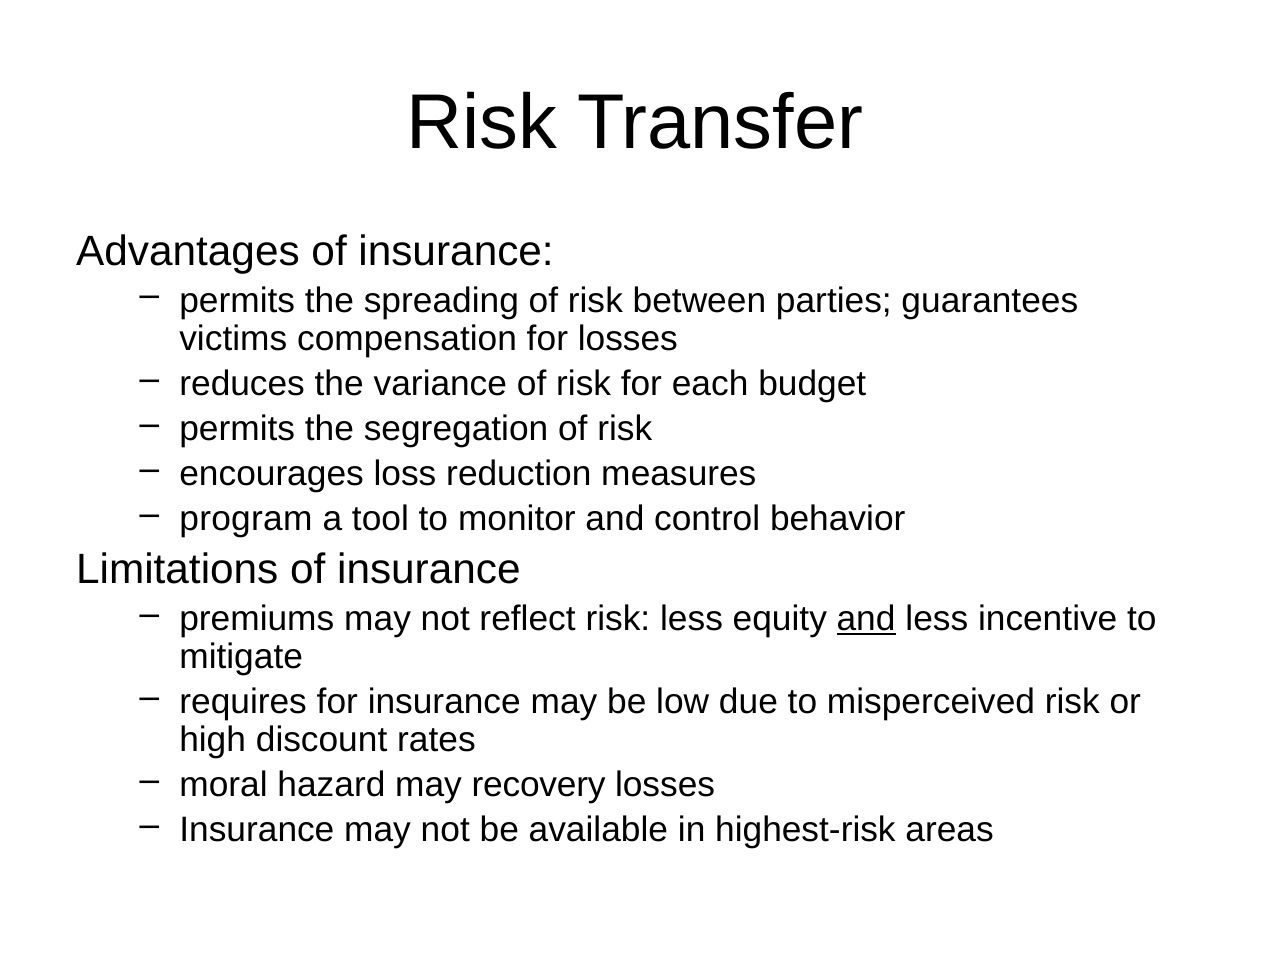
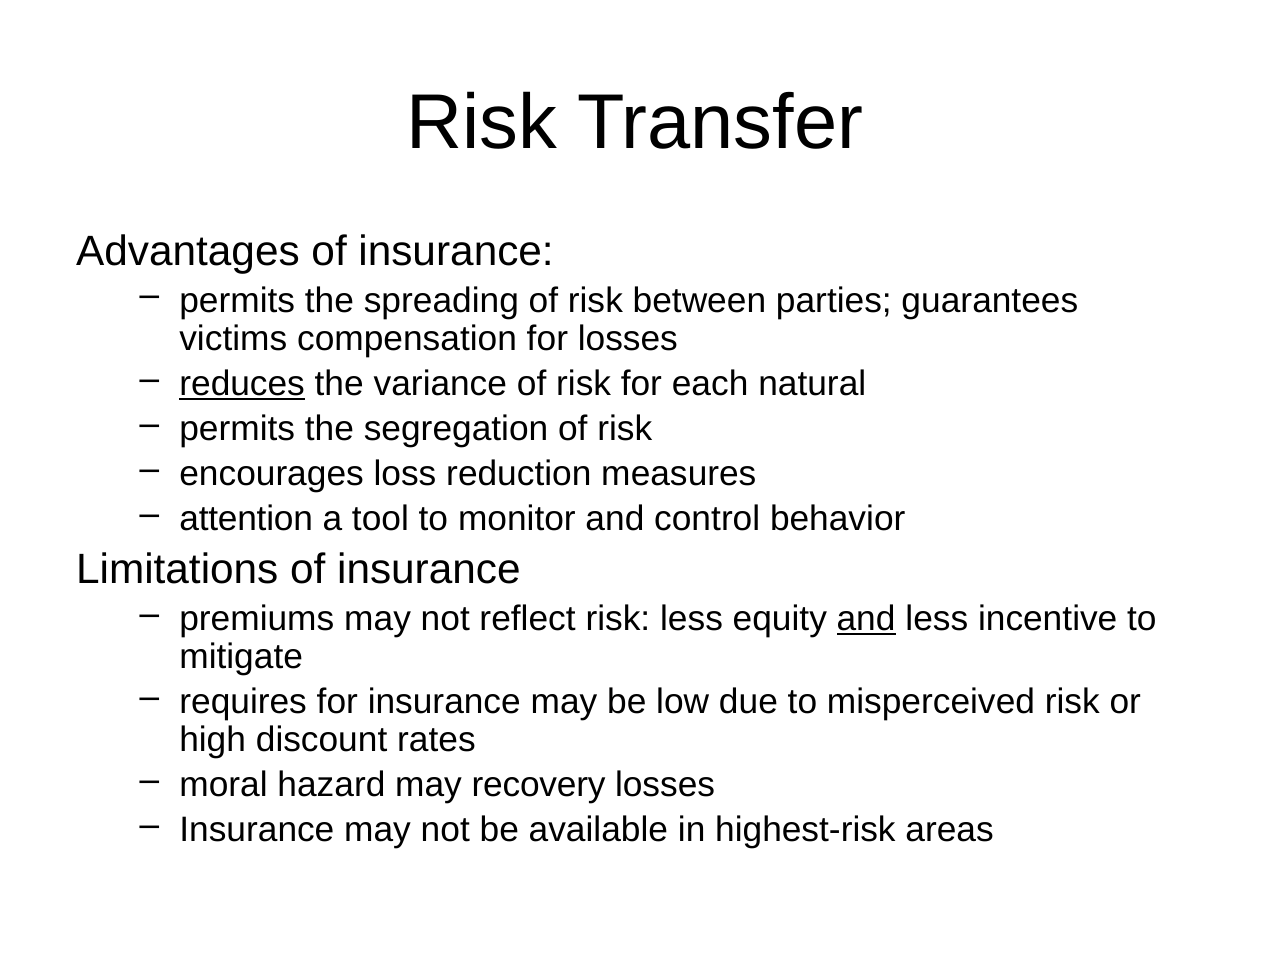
reduces underline: none -> present
budget: budget -> natural
program: program -> attention
